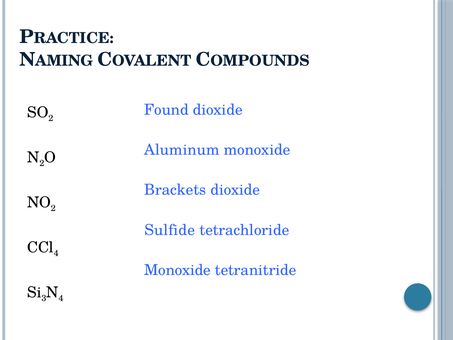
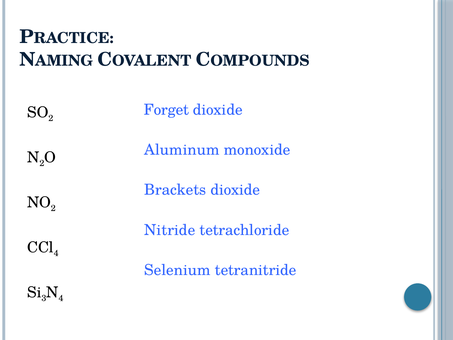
Found: Found -> Forget
Sulfide: Sulfide -> Nitride
Monoxide at (178, 270): Monoxide -> Selenium
